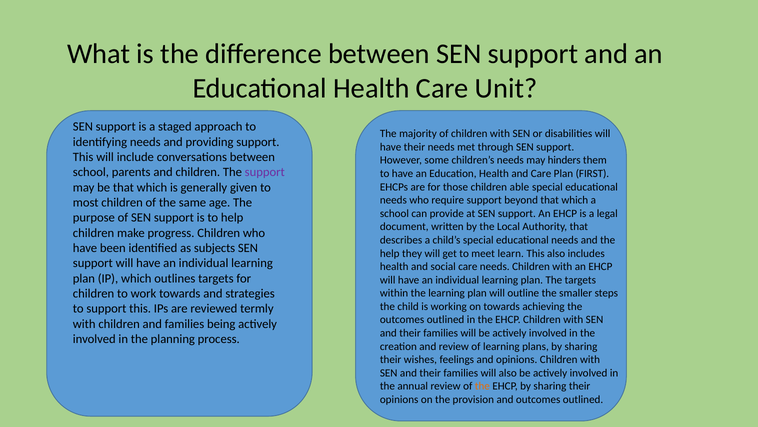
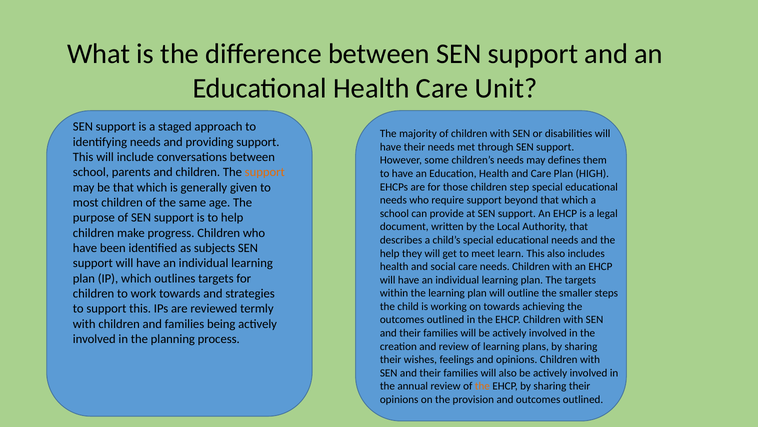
hinders: hinders -> defines
support at (265, 172) colour: purple -> orange
FIRST: FIRST -> HIGH
able: able -> step
